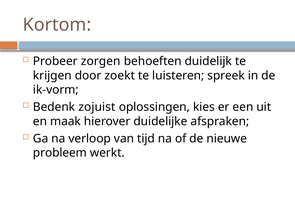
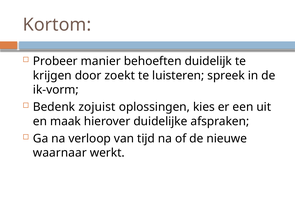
zorgen: zorgen -> manier
probleem: probleem -> waarnaar
